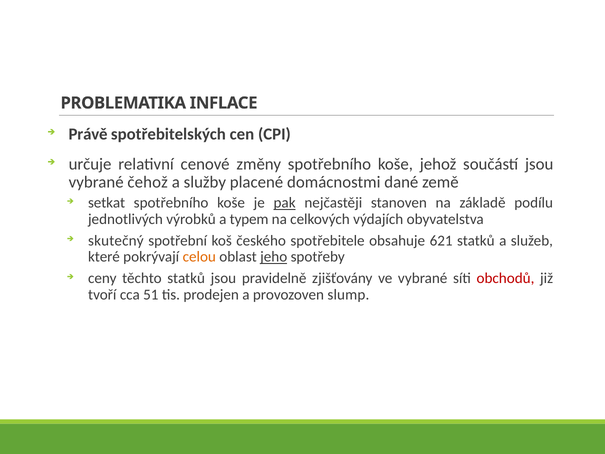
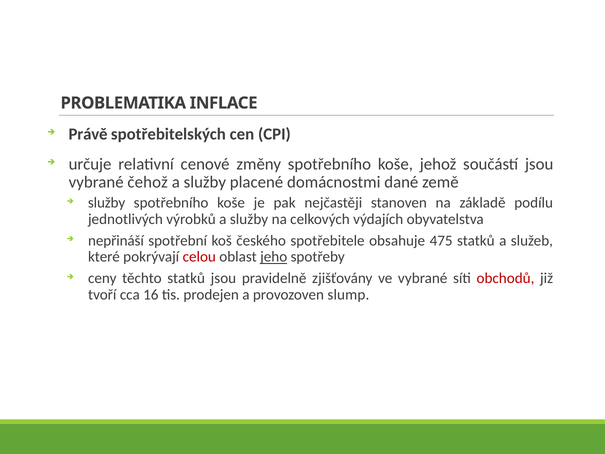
setkat at (107, 203): setkat -> služby
pak underline: present -> none
výrobků a typem: typem -> služby
skutečný: skutečný -> nepřináší
621: 621 -> 475
celou colour: orange -> red
51: 51 -> 16
